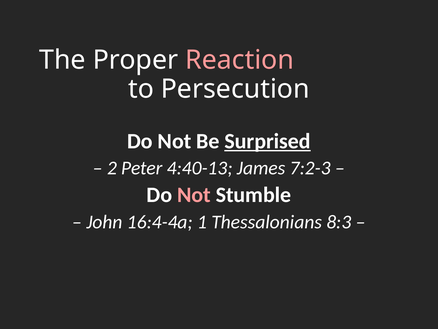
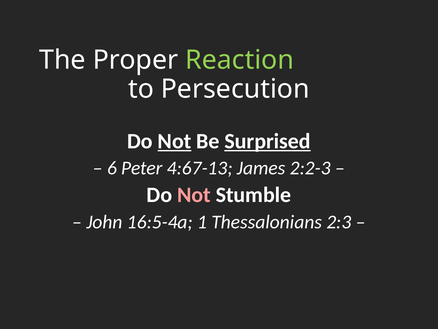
Reaction colour: pink -> light green
Not at (174, 141) underline: none -> present
2: 2 -> 6
4:40-13: 4:40-13 -> 4:67-13
7:2-3: 7:2-3 -> 2:2-3
16:4-4a: 16:4-4a -> 16:5-4a
8:3: 8:3 -> 2:3
